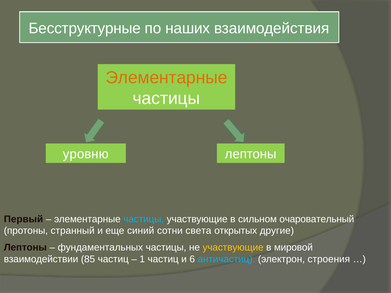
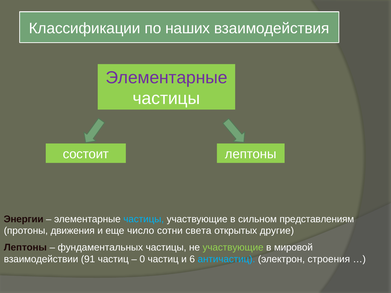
Бесструктурные: Бесструктурные -> Классификации
Элементарные at (166, 78) colour: orange -> purple
уровню: уровню -> состоит
Первый: Первый -> Энергии
очаровательный: очаровательный -> представлениям
странный: странный -> движения
синий: синий -> число
участвующие at (233, 248) colour: yellow -> light green
85: 85 -> 91
1: 1 -> 0
